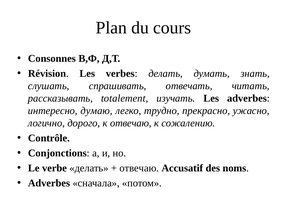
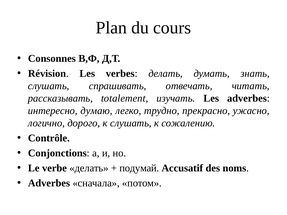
к отвечаю: отвечаю -> слушать
отвечаю at (139, 168): отвечаю -> подумай
